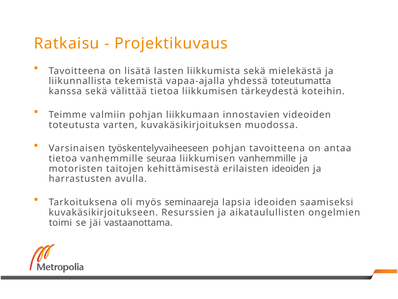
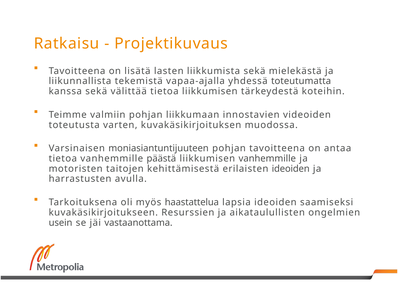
työskentelyvaiheeseen: työskentelyvaiheeseen -> moniasiantuntijuuteen
seuraa: seuraa -> päästä
seminaareja: seminaareja -> haastattelua
toimi: toimi -> usein
